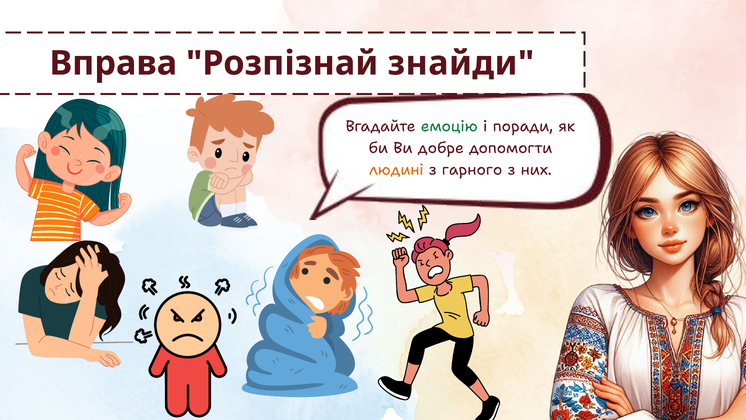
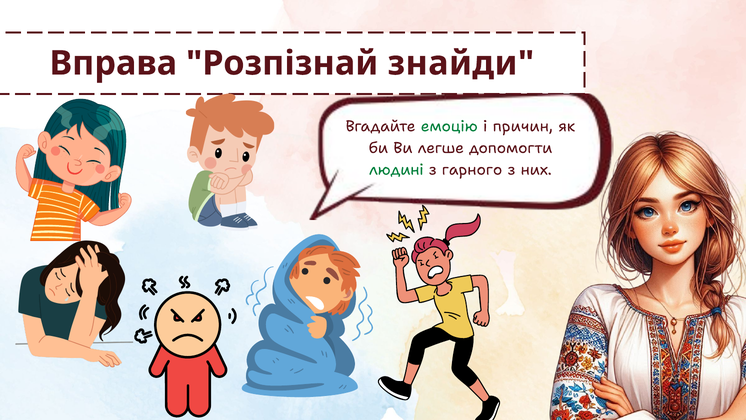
поради: поради -> причин
добре: добре -> легше
людині colour: orange -> green
